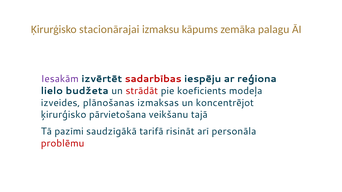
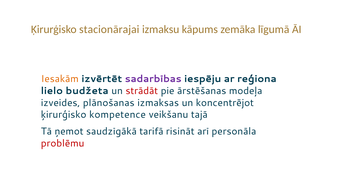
palagu: palagu -> līgumā
Iesakām colour: purple -> orange
sadarbības colour: red -> purple
koeficients: koeficients -> ārstēšanas
pārvietošana: pārvietošana -> kompetence
pazīmi: pazīmi -> ņemot
